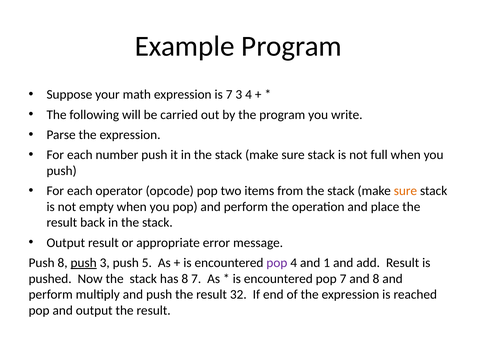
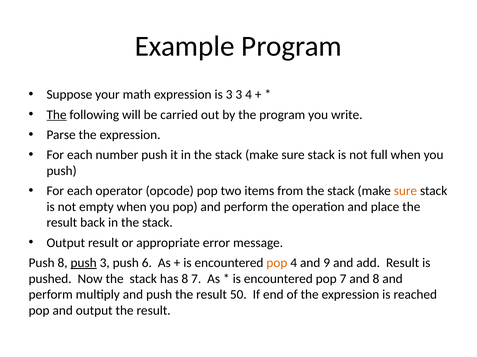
is 7: 7 -> 3
The at (57, 115) underline: none -> present
5: 5 -> 6
pop at (277, 263) colour: purple -> orange
1: 1 -> 9
32: 32 -> 50
